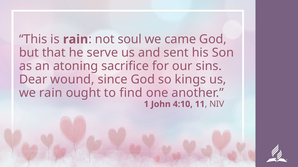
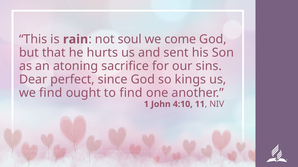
came: came -> come
serve: serve -> hurts
wound: wound -> perfect
we rain: rain -> find
